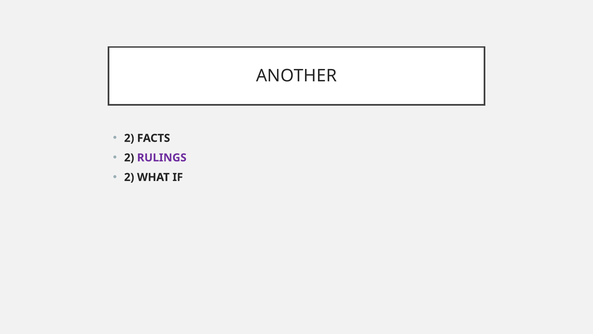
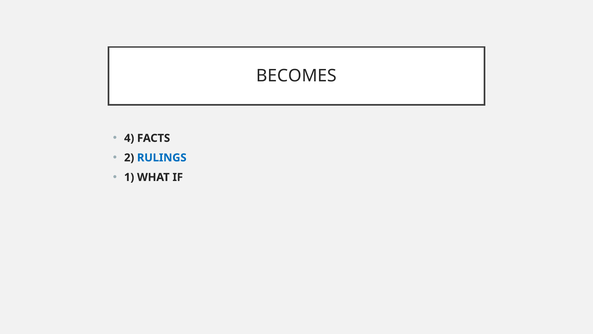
ANOTHER: ANOTHER -> BECOMES
2 at (129, 138): 2 -> 4
RULINGS colour: purple -> blue
2 at (129, 177): 2 -> 1
